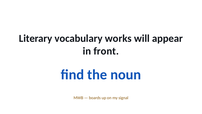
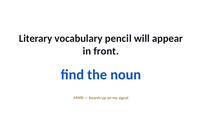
works: works -> pencil
